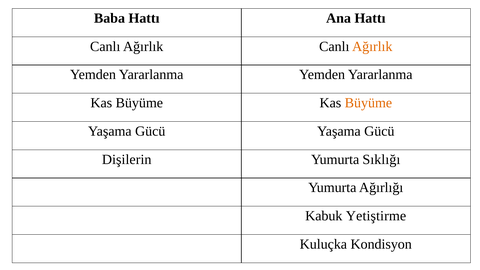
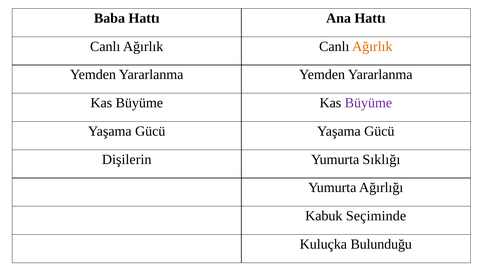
Büyüme at (368, 103) colour: orange -> purple
Yetiştirme: Yetiştirme -> Seçiminde
Kondisyon: Kondisyon -> Bulunduğu
